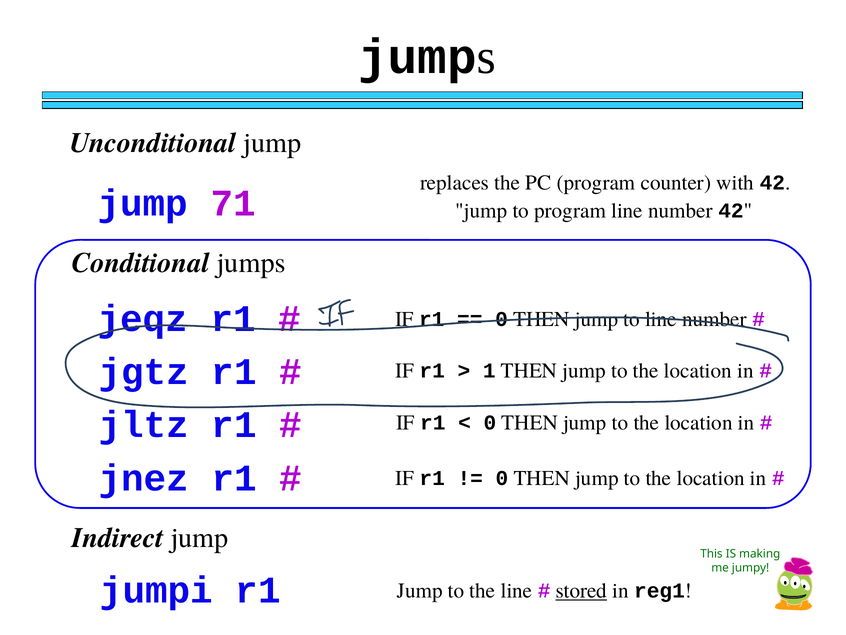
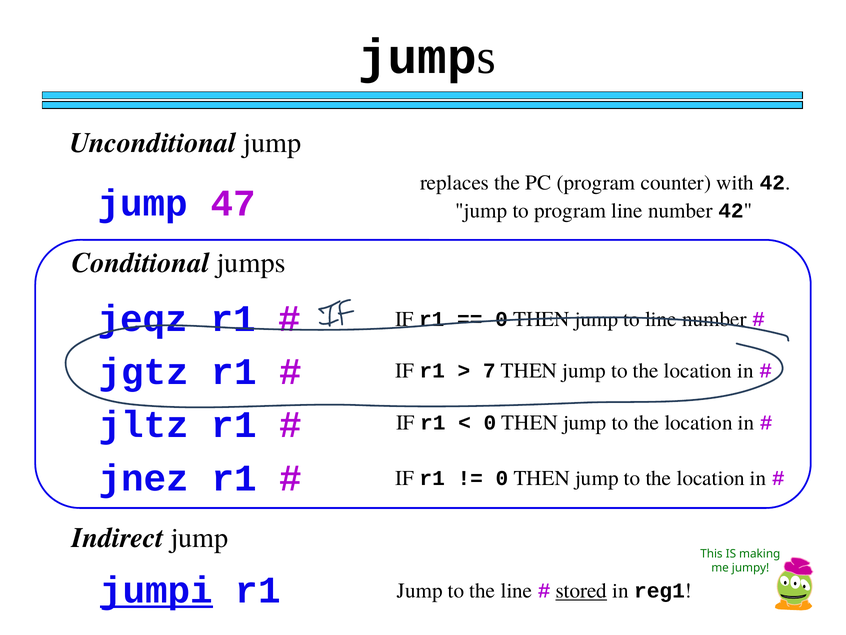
71: 71 -> 47
1: 1 -> 7
jumpi underline: none -> present
